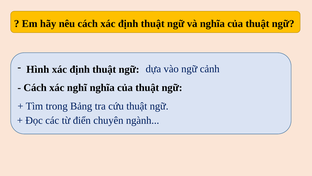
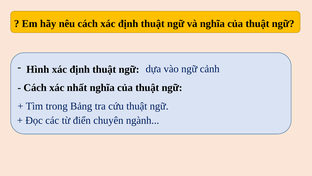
nghĩ: nghĩ -> nhất
